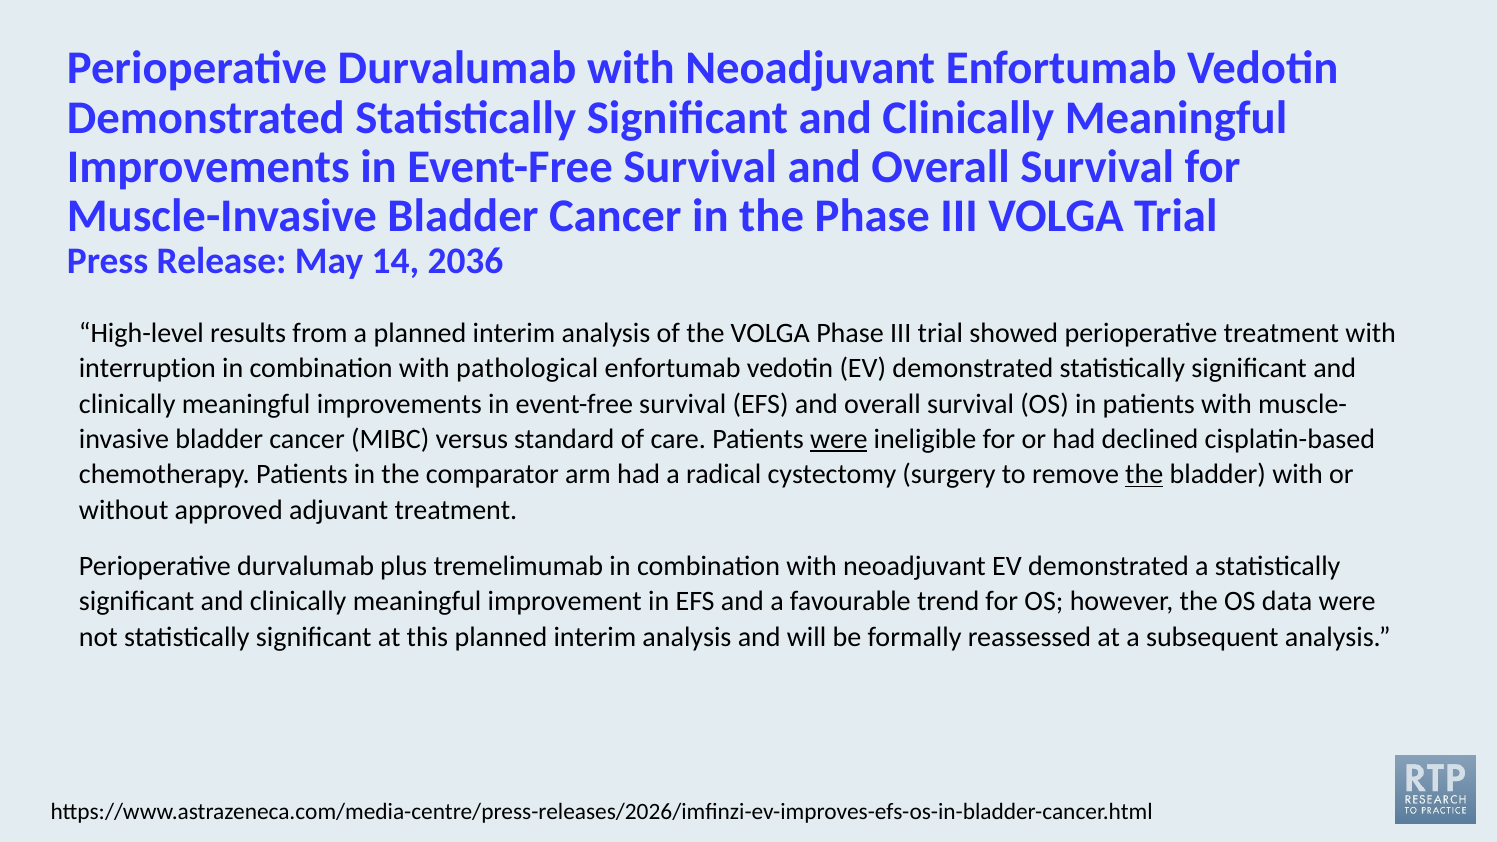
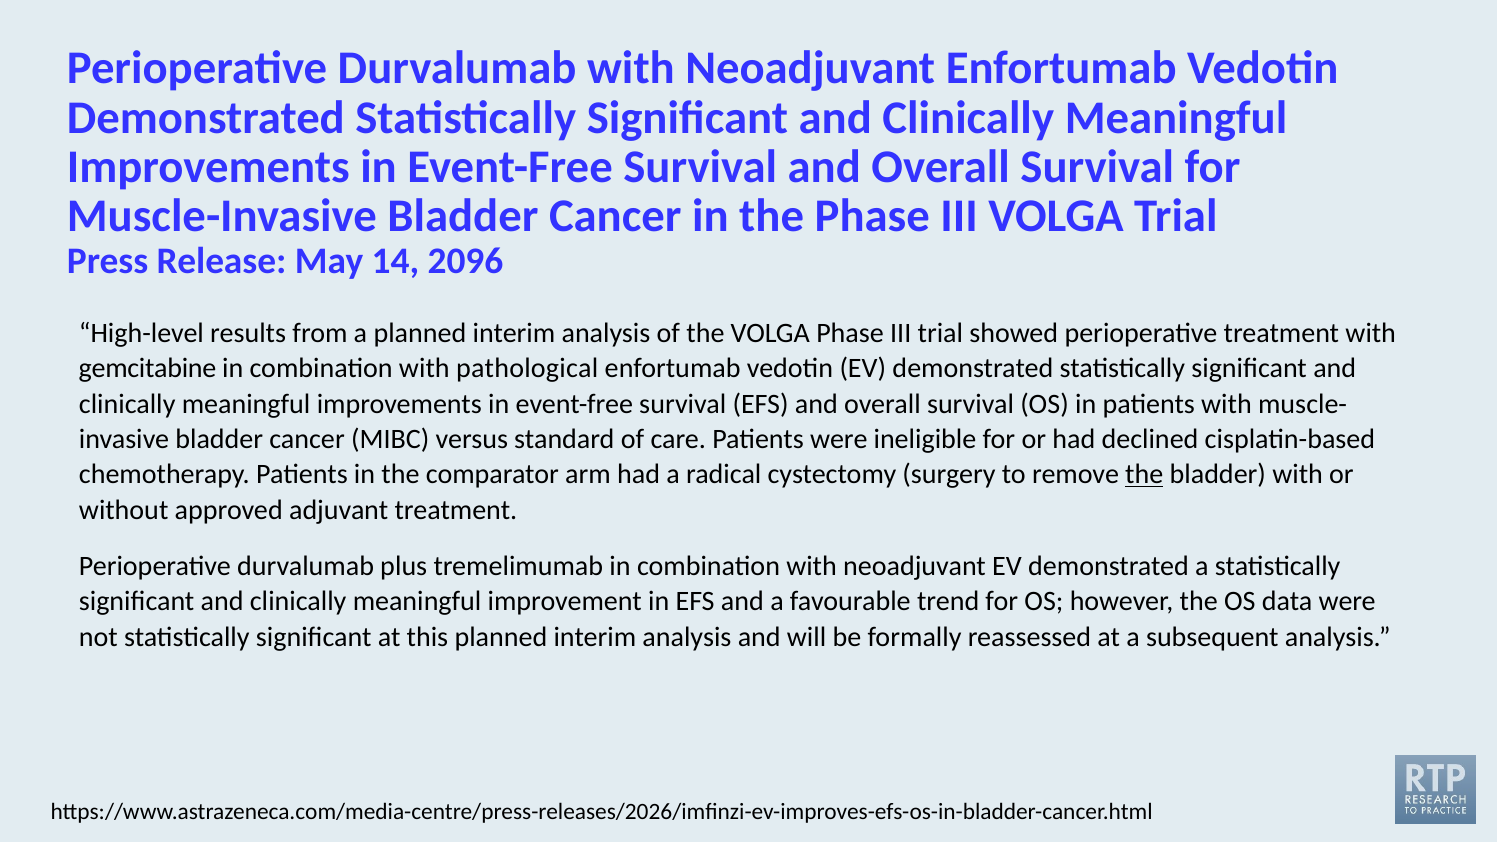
2036: 2036 -> 2096
interruption: interruption -> gemcitabine
were at (839, 439) underline: present -> none
